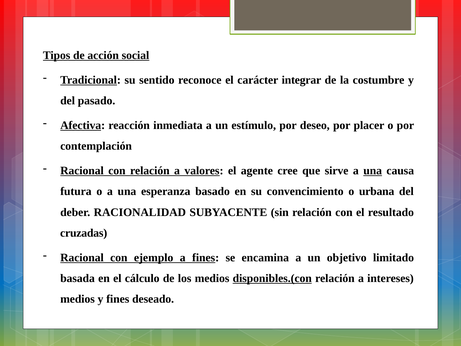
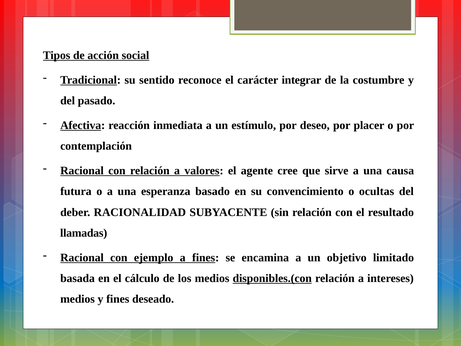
una at (373, 171) underline: present -> none
urbana: urbana -> ocultas
cruzadas: cruzadas -> llamadas
